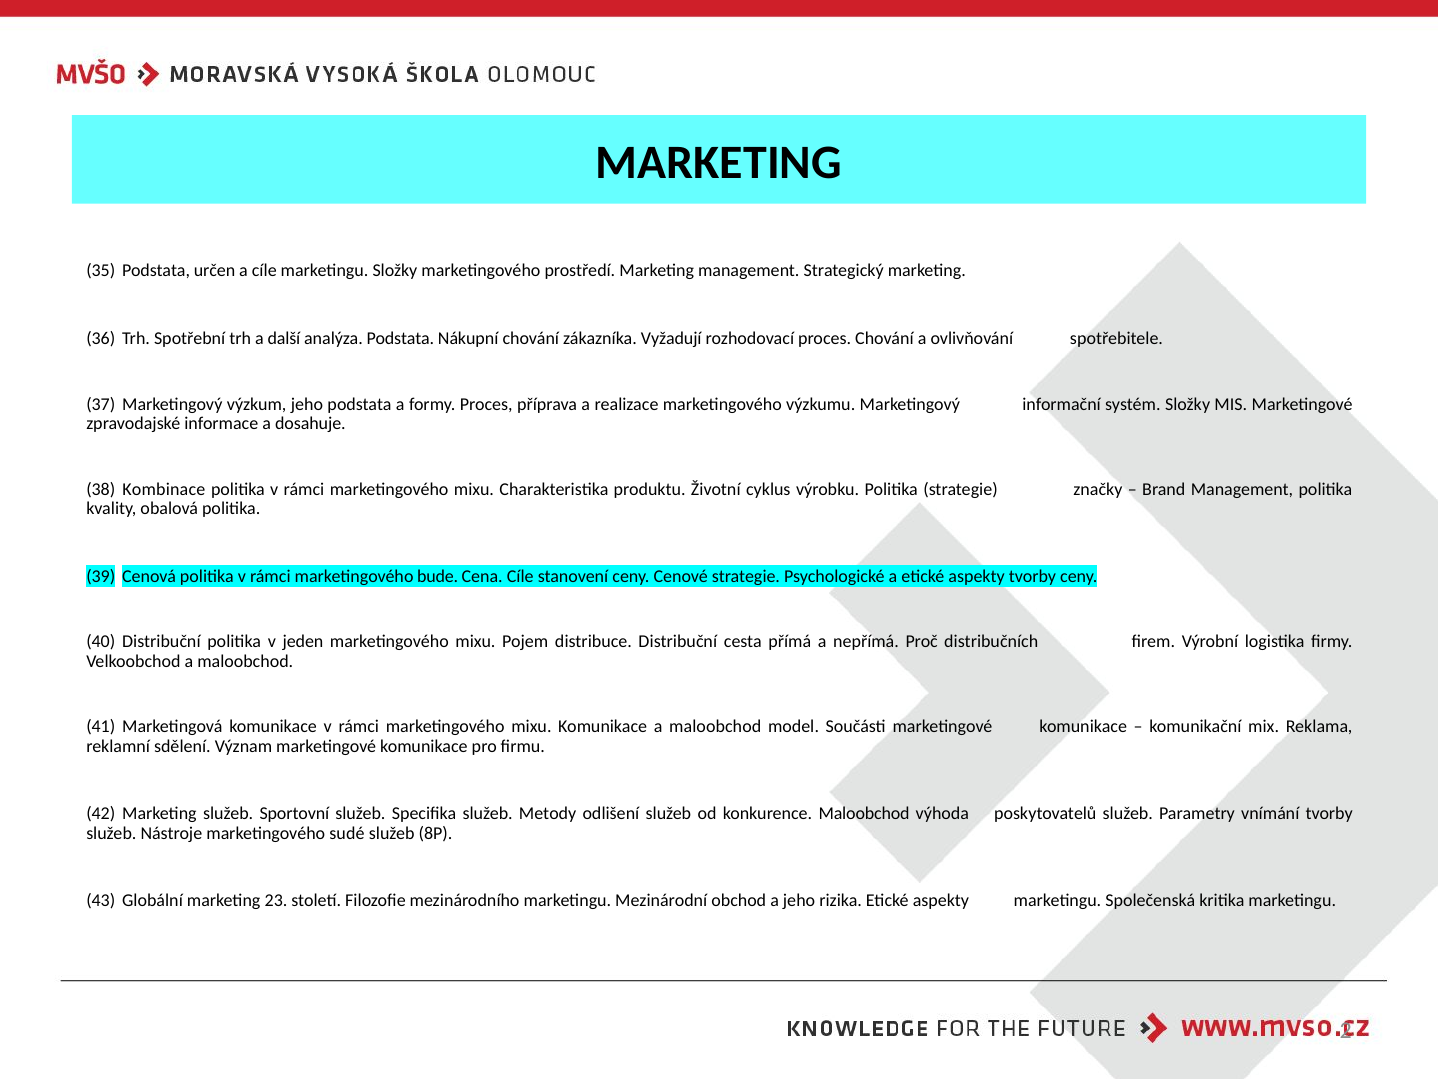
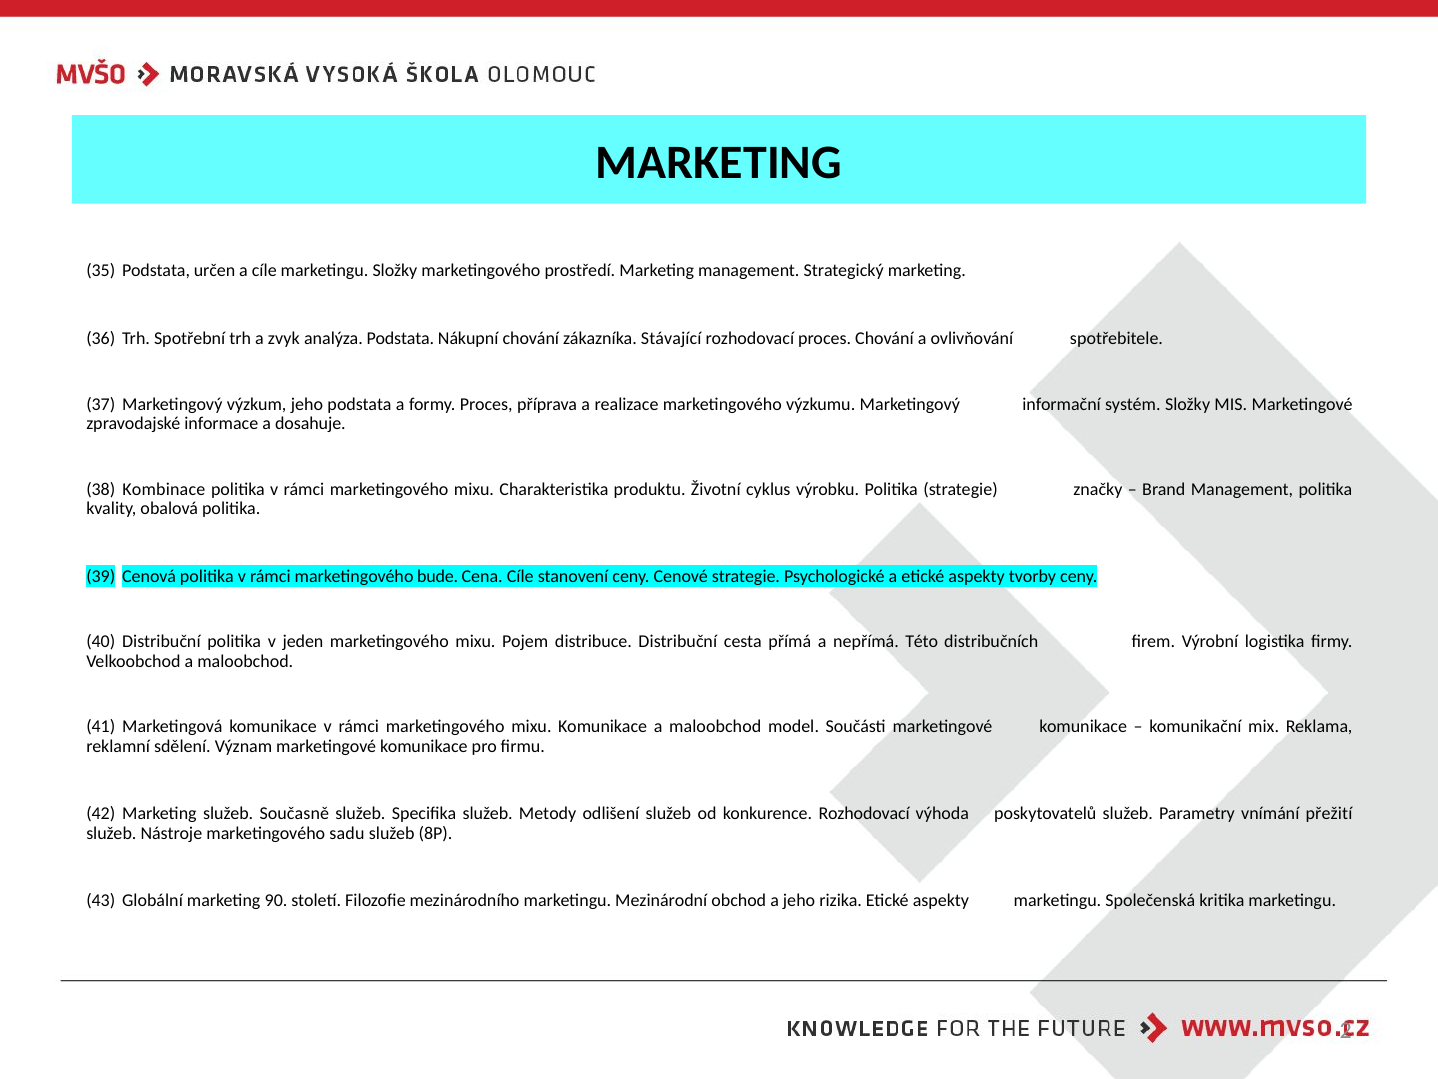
další: další -> zvyk
Vyžadují: Vyžadují -> Stávající
Proč: Proč -> Této
Sportovní: Sportovní -> Současně
konkurence Maloobchod: Maloobchod -> Rozhodovací
vnímání tvorby: tvorby -> přežití
sudé: sudé -> sadu
23: 23 -> 90
